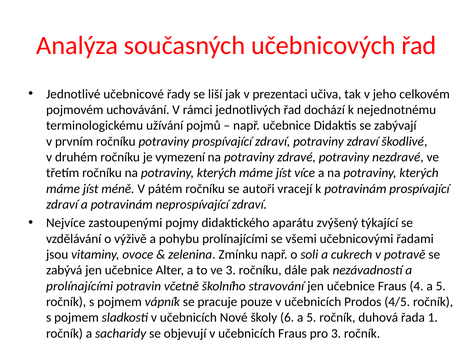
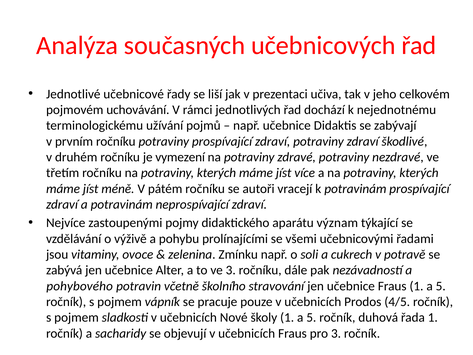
zvýšený: zvýšený -> význam
prolínajícími at (80, 286): prolínajícími -> pohybového
Fraus 4: 4 -> 1
školy 6: 6 -> 1
